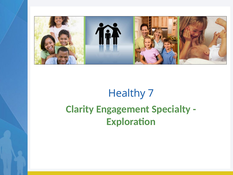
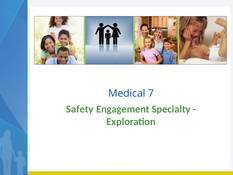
Healthy: Healthy -> Medical
Clarity: Clarity -> Safety
